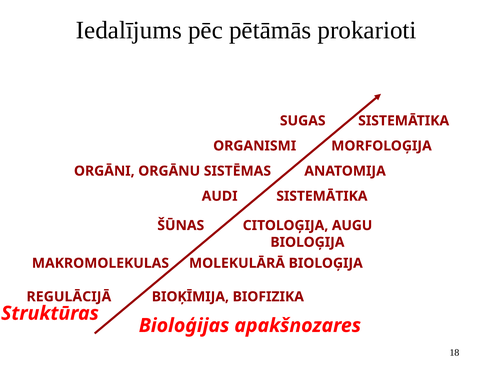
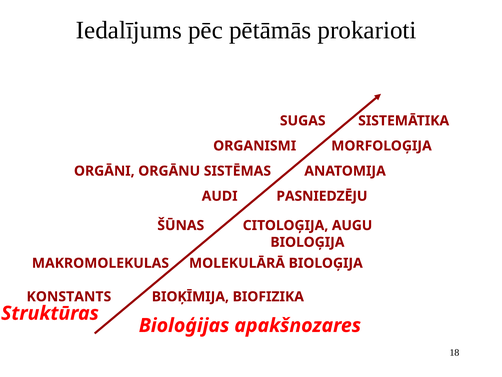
SISTEMĀTIKA at (322, 196): SISTEMĀTIKA -> PASNIEDZĒJU
REGULĀCIJĀ: REGULĀCIJĀ -> KONSTANTS
